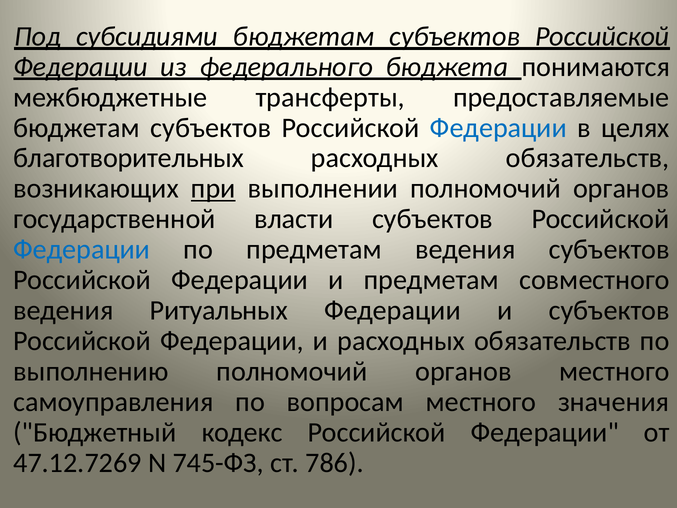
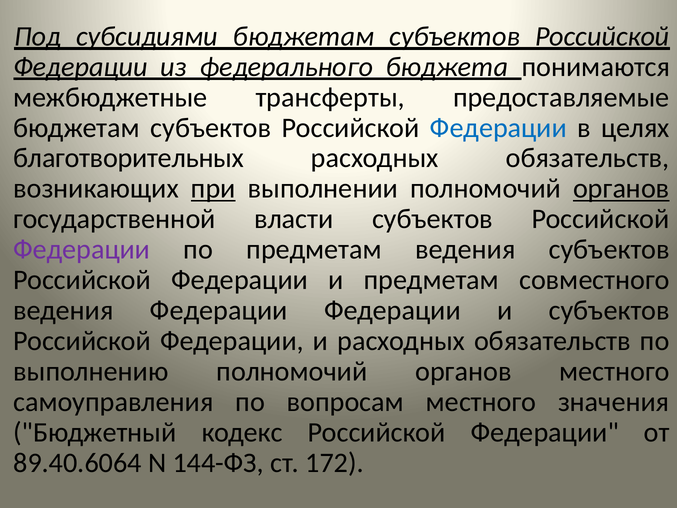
органов at (621, 189) underline: none -> present
Федерации at (82, 249) colour: blue -> purple
ведения Ритуальных: Ритуальных -> Федерации
47.12.7269: 47.12.7269 -> 89.40.6064
745-ФЗ: 745-ФЗ -> 144-ФЗ
786: 786 -> 172
